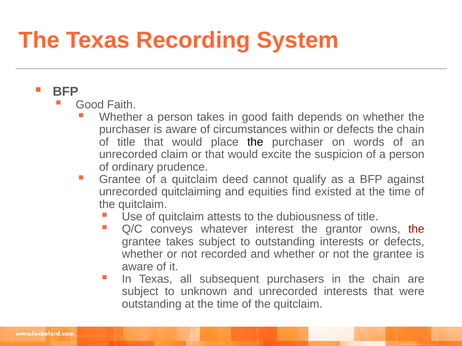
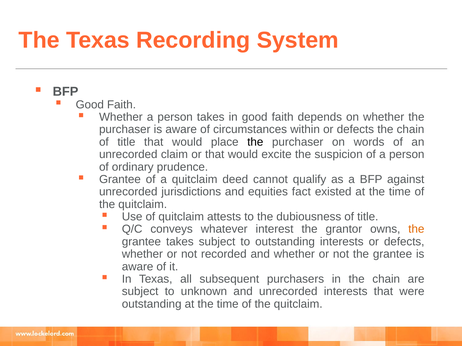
quitclaiming: quitclaiming -> jurisdictions
find: find -> fact
the at (416, 229) colour: red -> orange
